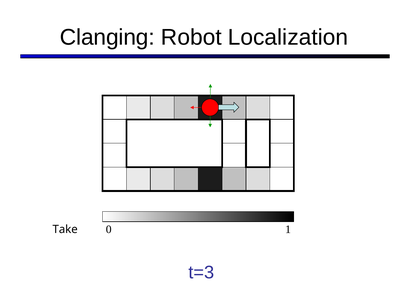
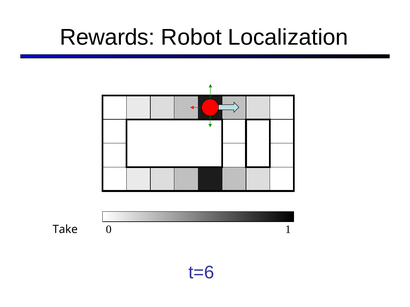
Clanging: Clanging -> Rewards
t=3: t=3 -> t=6
